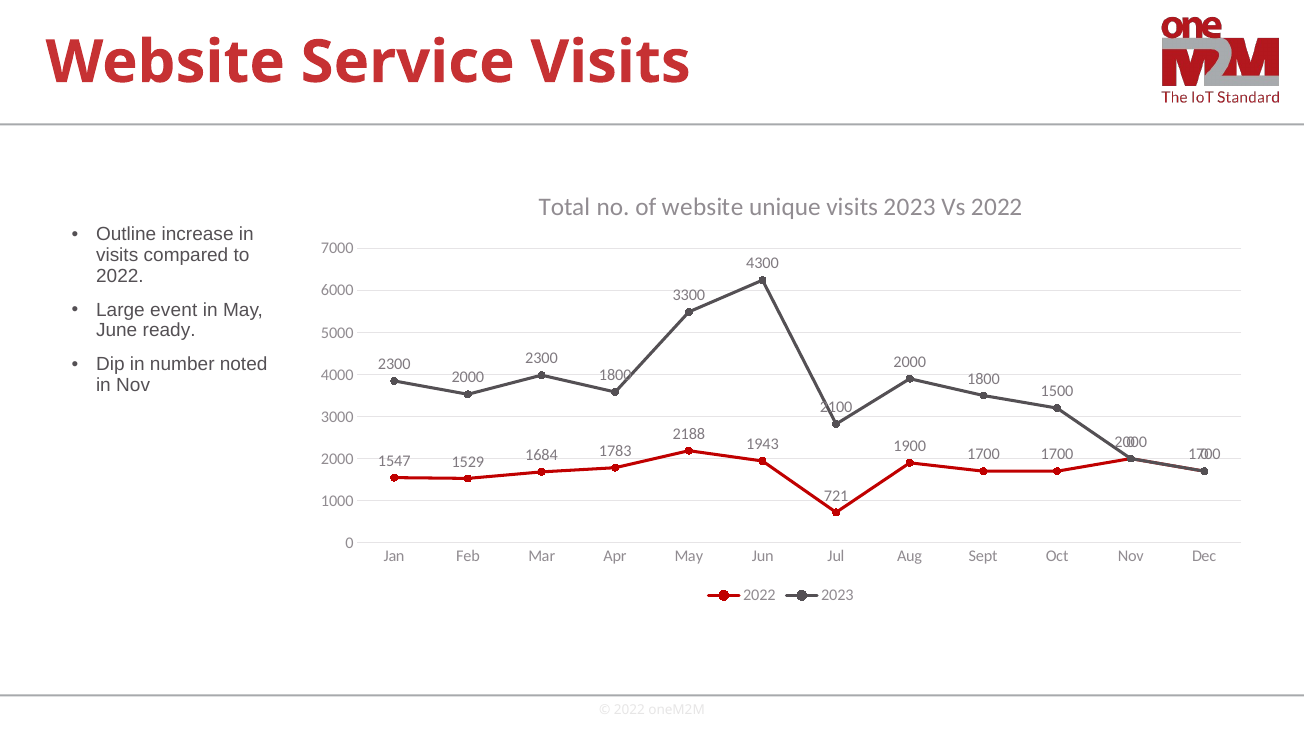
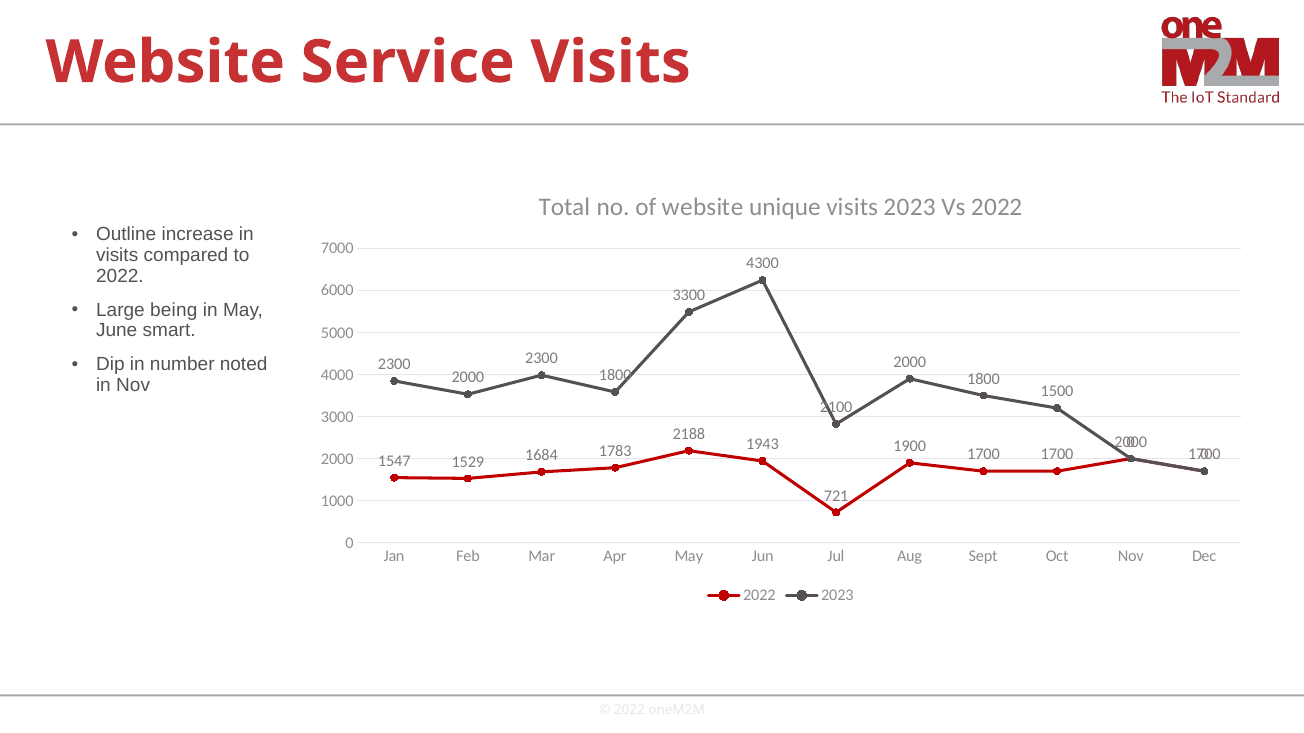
event: event -> being
ready: ready -> smart
